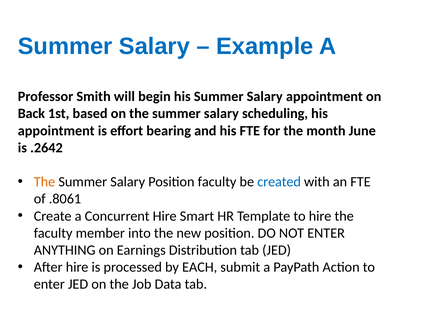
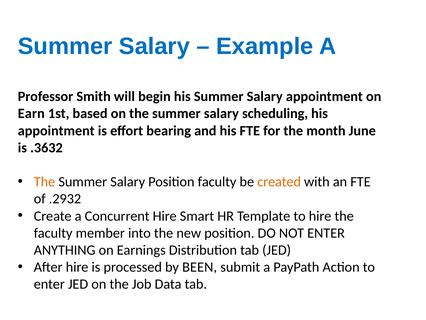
Back: Back -> Earn
.2642: .2642 -> .3632
created colour: blue -> orange
.8061: .8061 -> .2932
EACH: EACH -> BEEN
